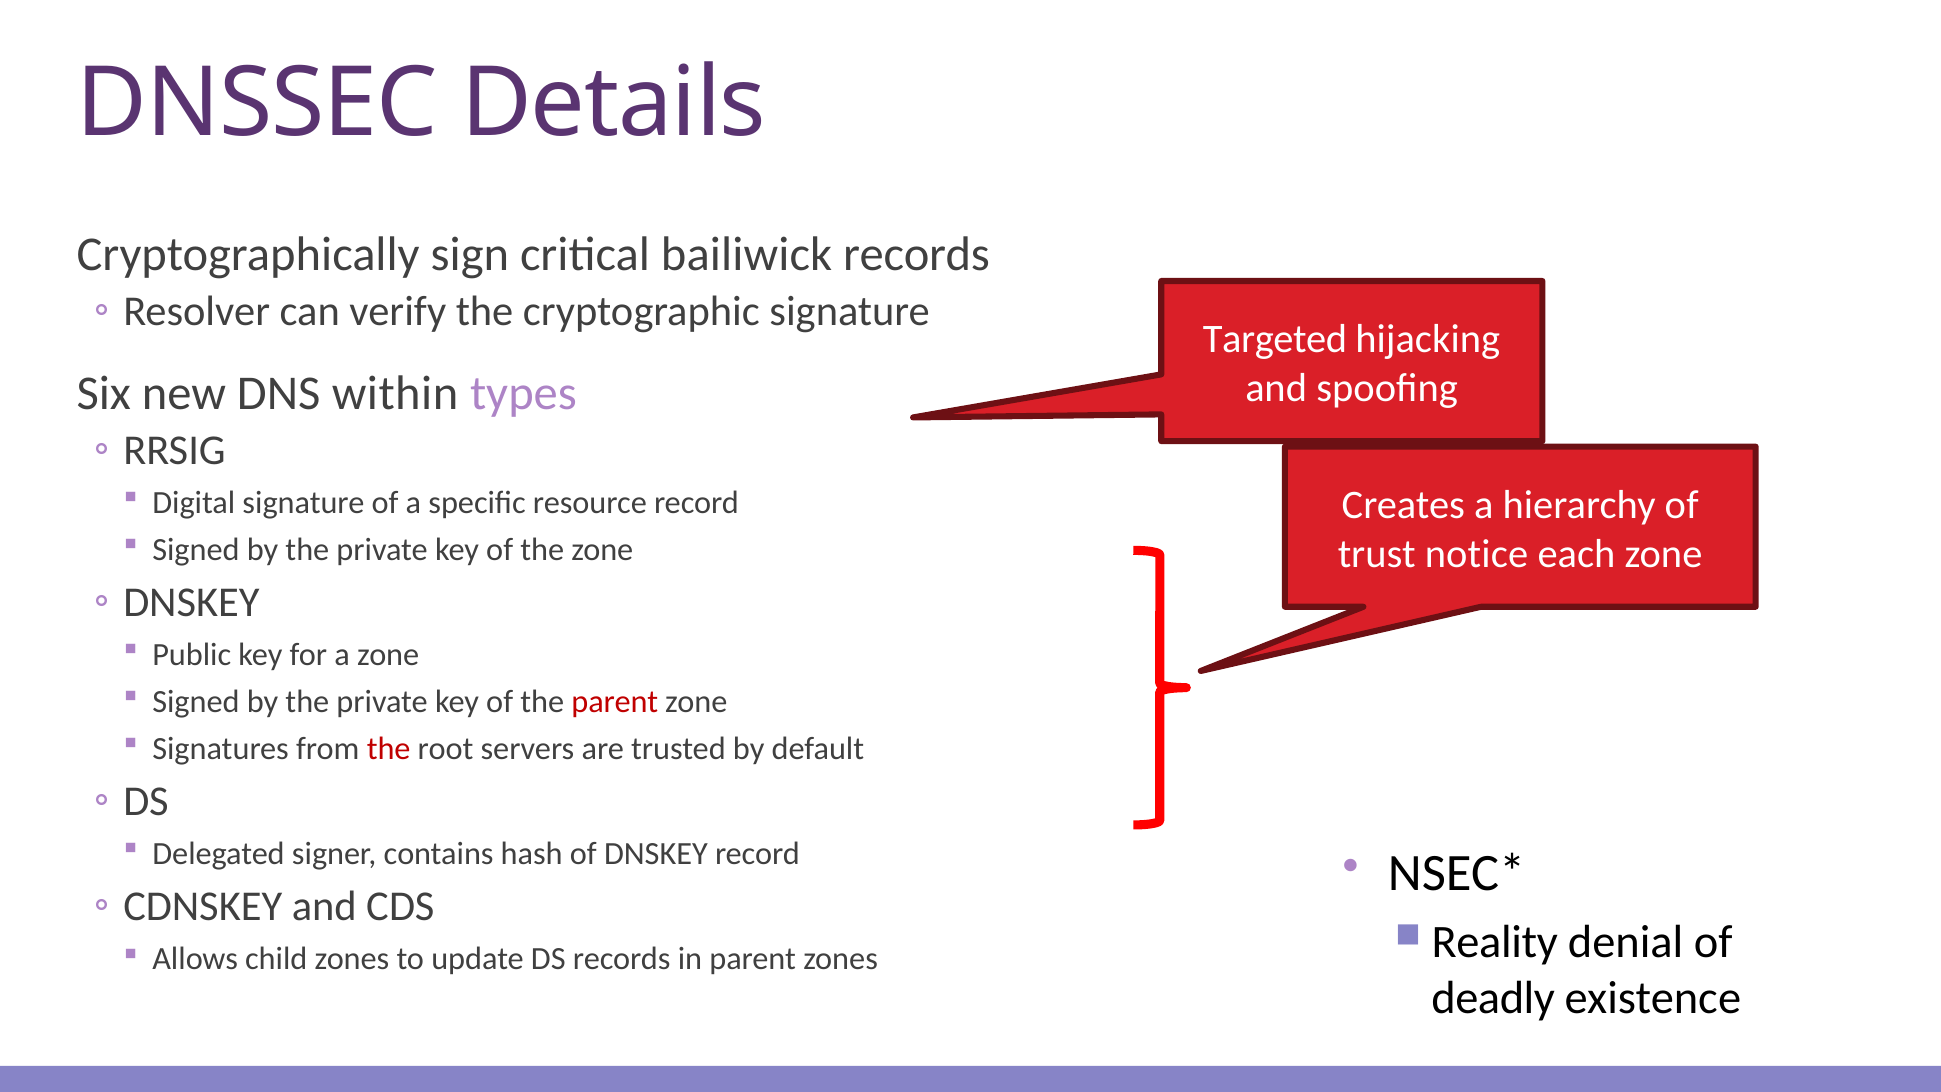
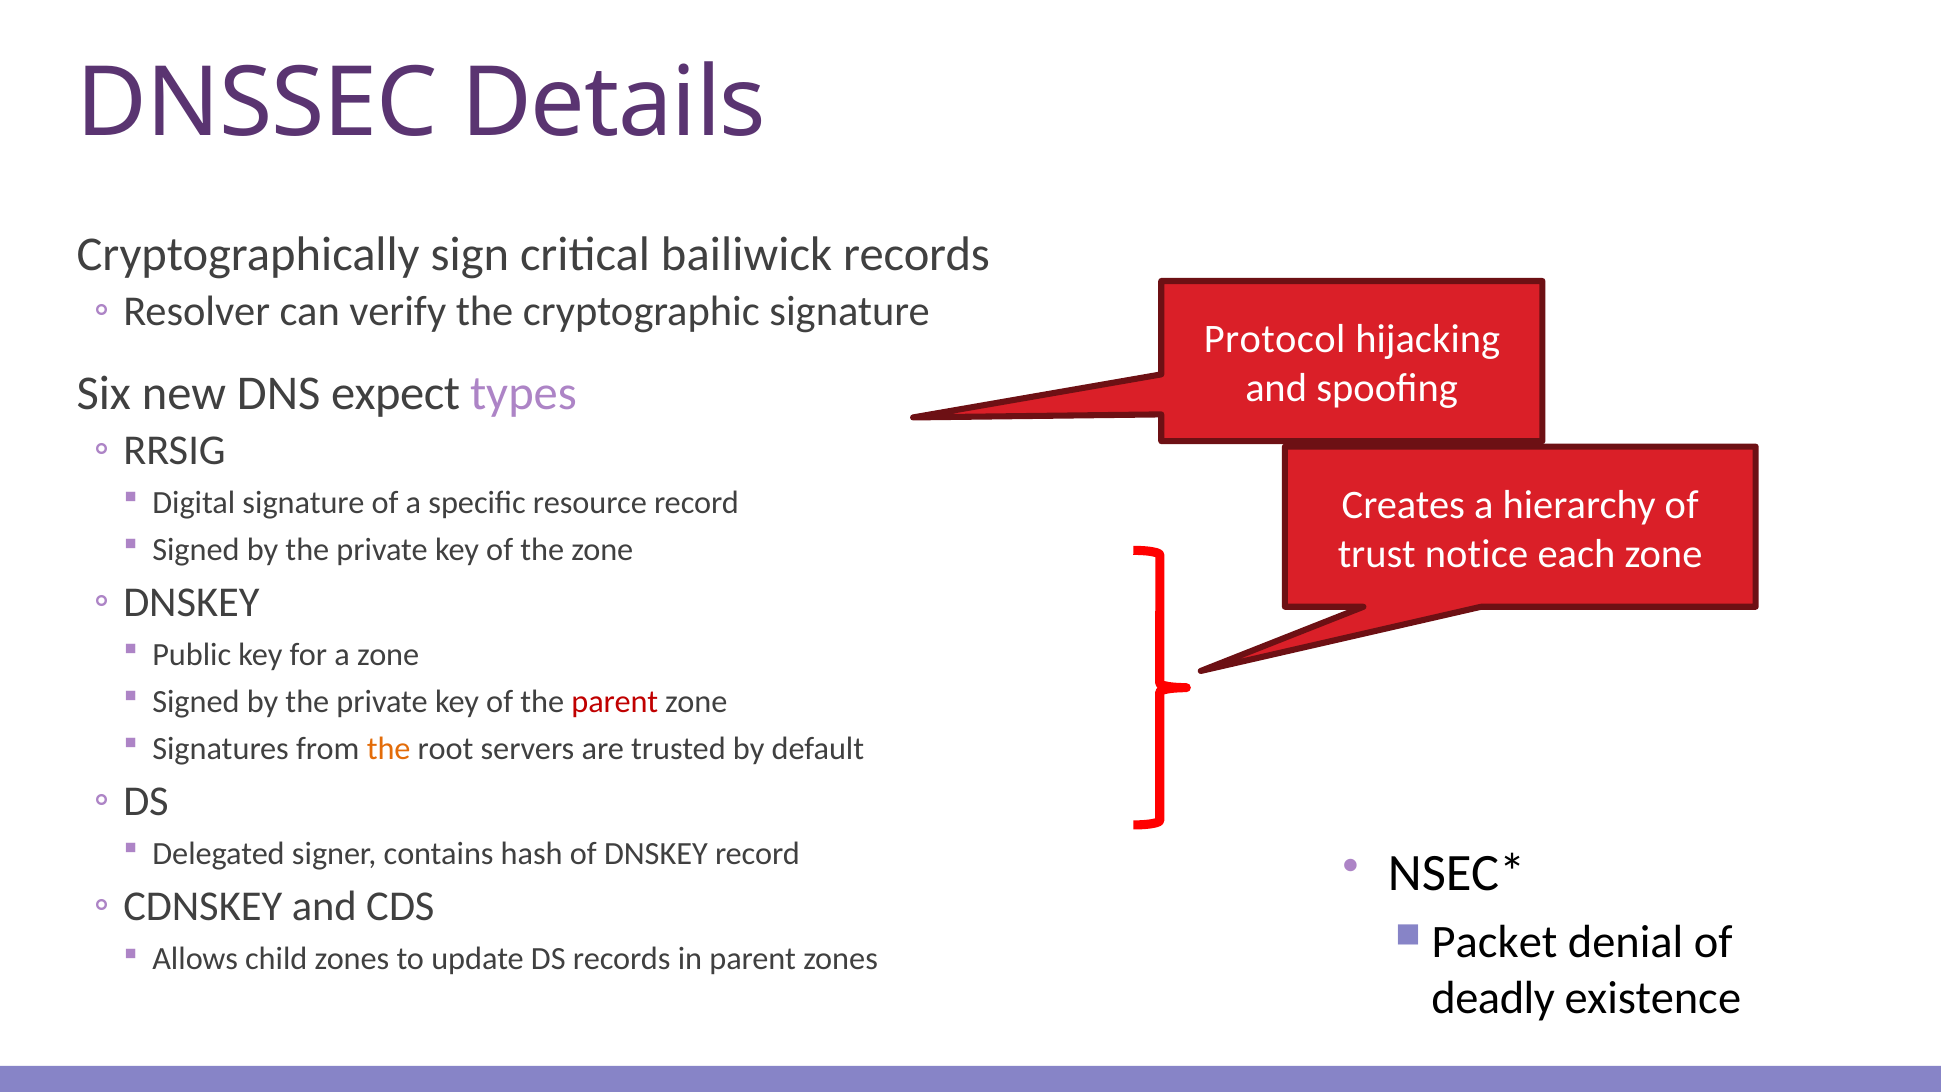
Targeted: Targeted -> Protocol
within: within -> expect
the at (389, 749) colour: red -> orange
Reality: Reality -> Packet
